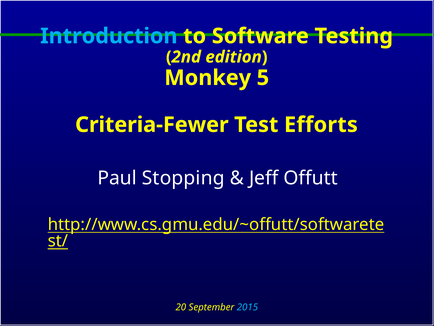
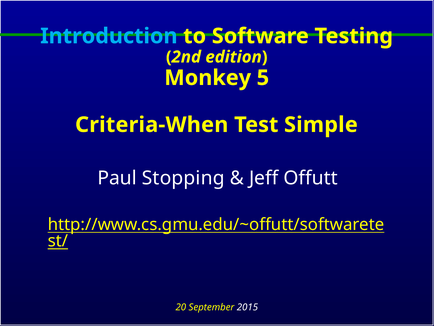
Criteria-Fewer: Criteria-Fewer -> Criteria-When
Efforts: Efforts -> Simple
2015 colour: light blue -> white
